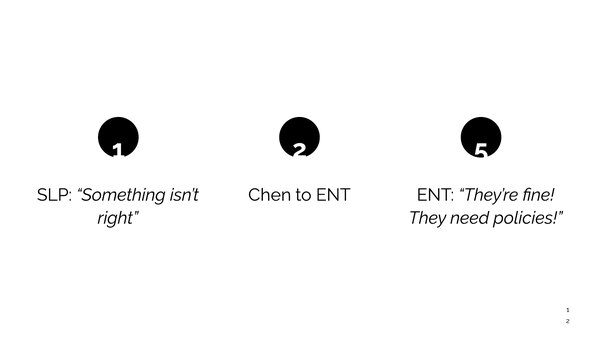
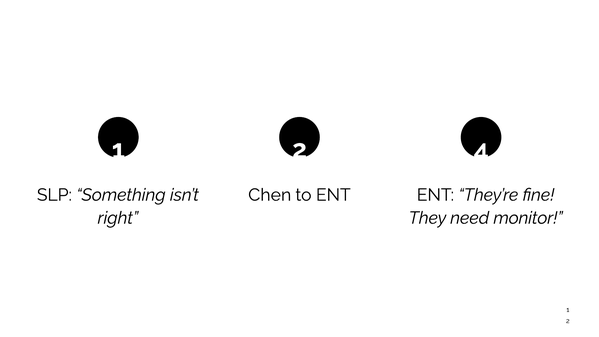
5: 5 -> 4
policies: policies -> monitor
